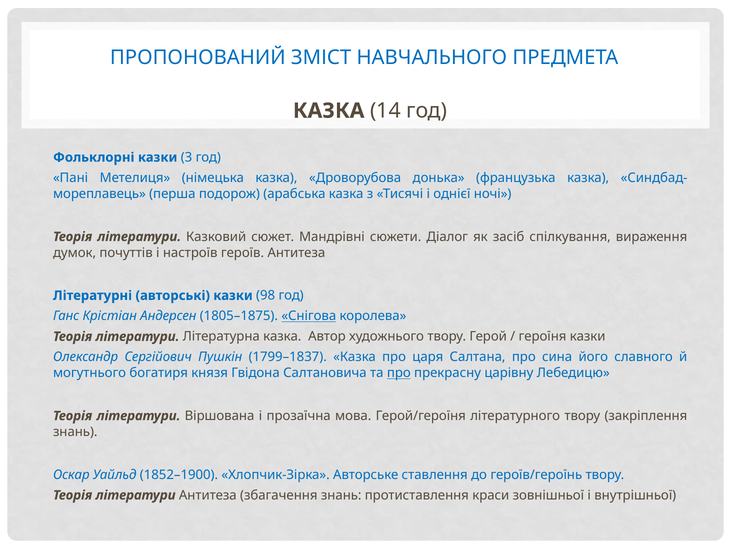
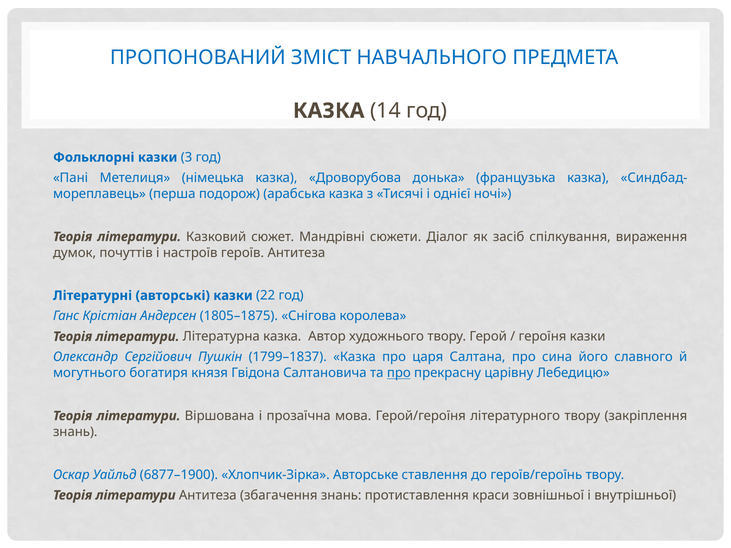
98: 98 -> 22
Снігова underline: present -> none
1852–1900: 1852–1900 -> 6877–1900
